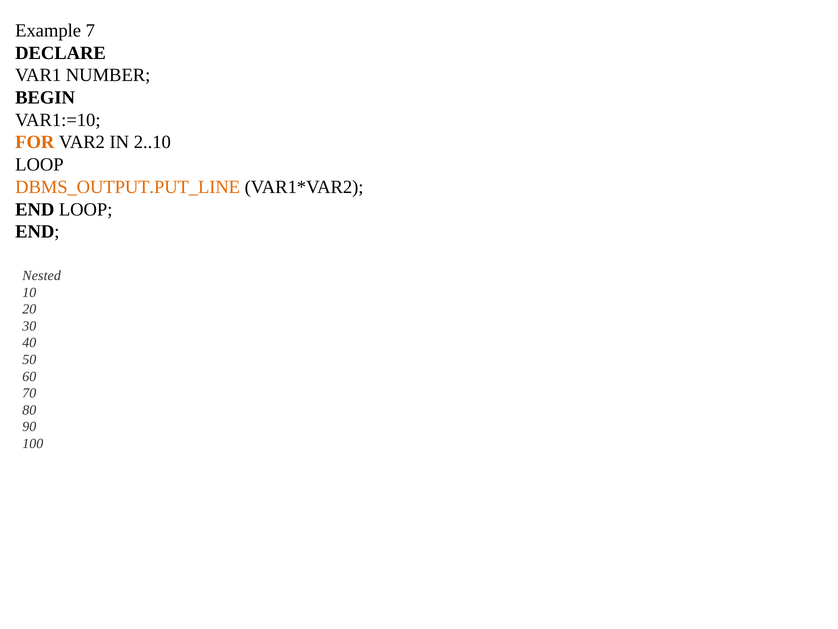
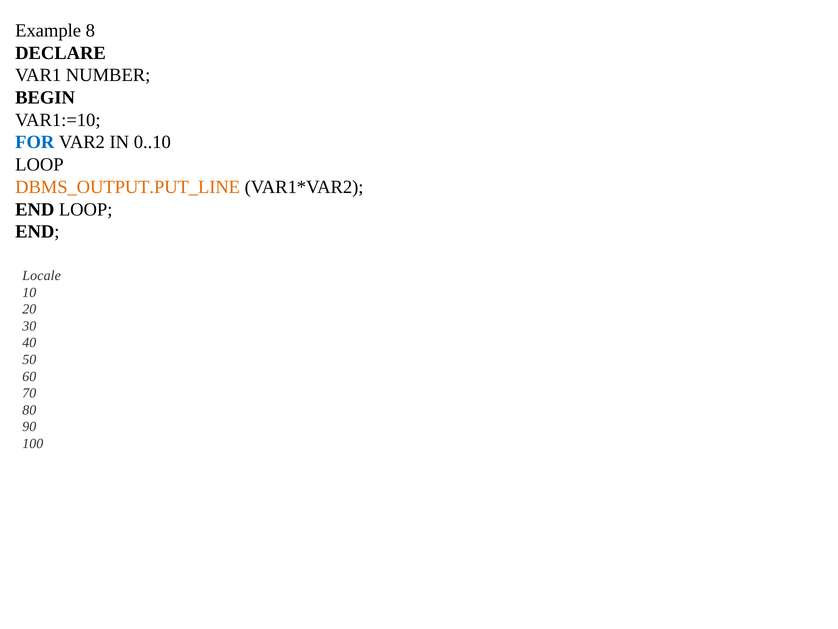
7: 7 -> 8
FOR colour: orange -> blue
2..10: 2..10 -> 0..10
Nested: Nested -> Locale
